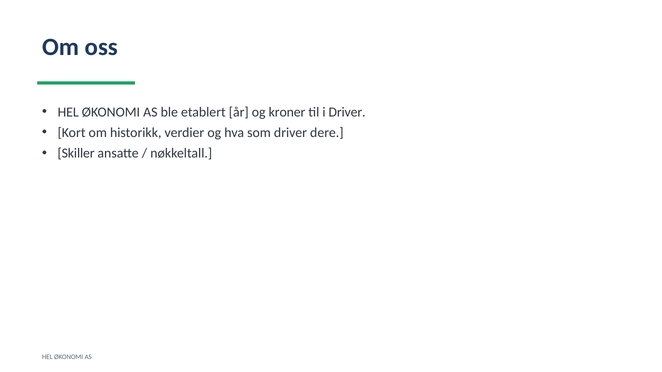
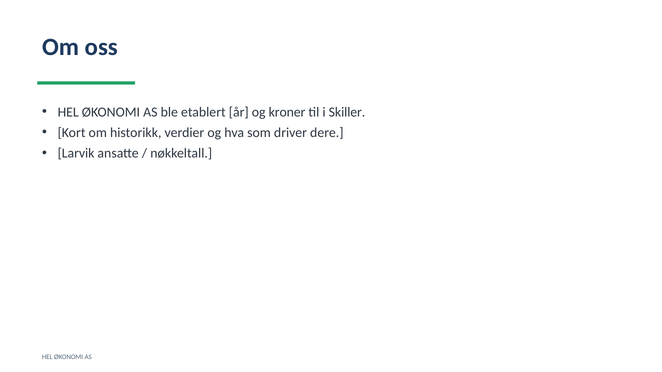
i Driver: Driver -> Skiller
Skiller: Skiller -> Larvik
